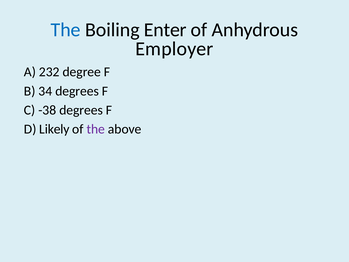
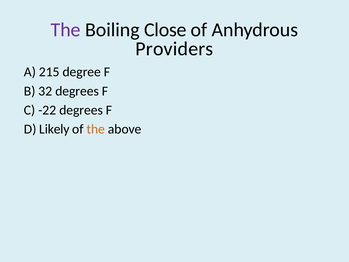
The at (66, 30) colour: blue -> purple
Enter: Enter -> Close
Employer: Employer -> Providers
232: 232 -> 215
34: 34 -> 32
-38: -38 -> -22
the at (96, 129) colour: purple -> orange
